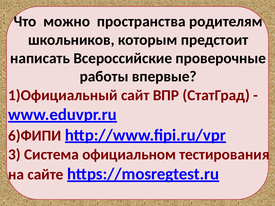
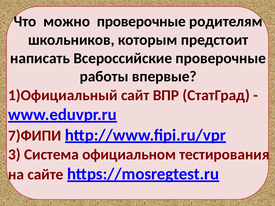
можно пространства: пространства -> проверочные
6)ФИПИ: 6)ФИПИ -> 7)ФИПИ
